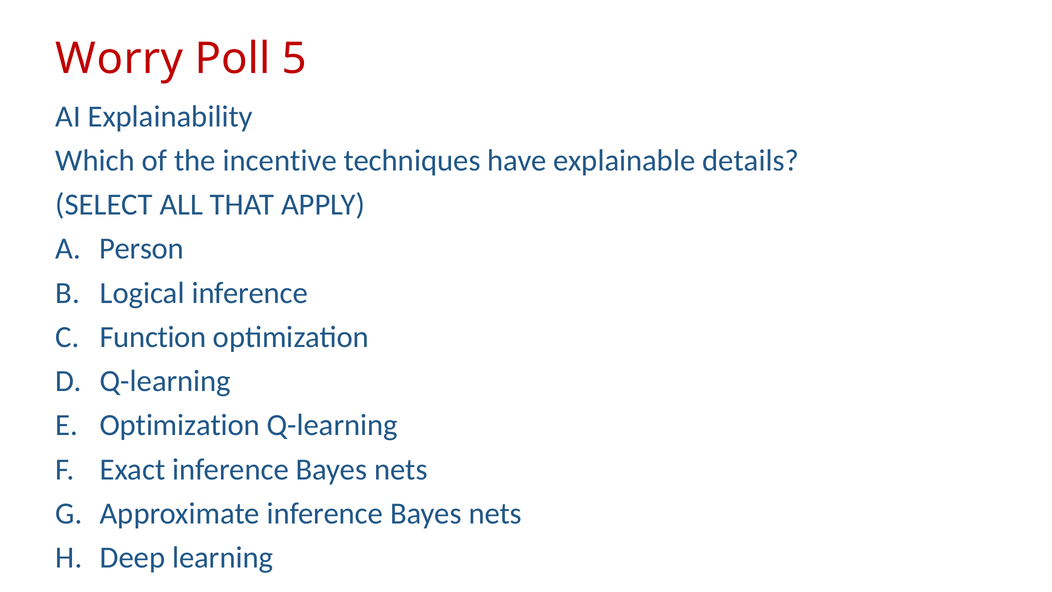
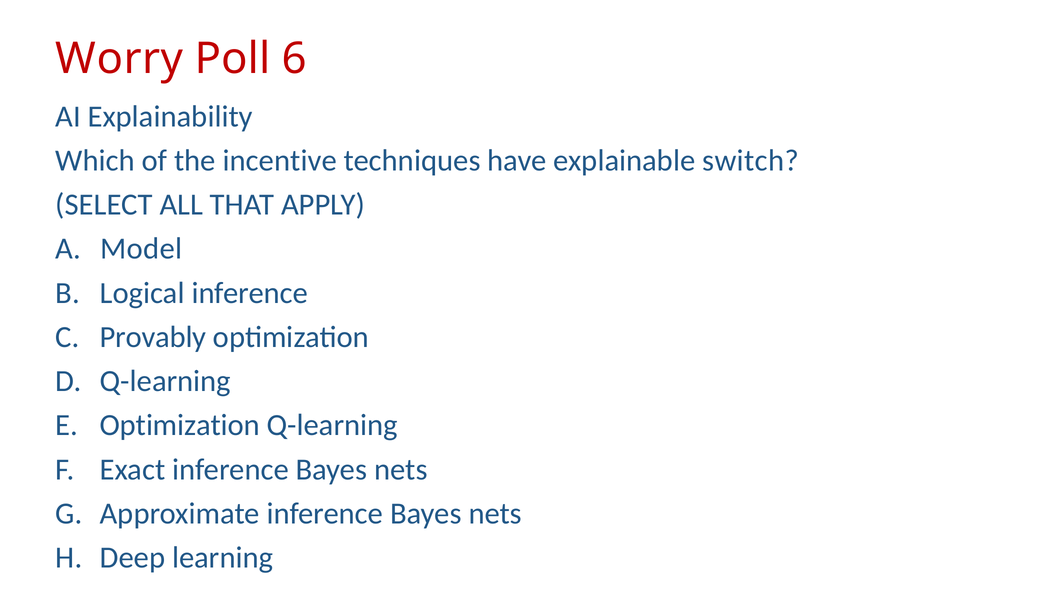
5: 5 -> 6
details: details -> switch
Person: Person -> Model
Function: Function -> Provably
